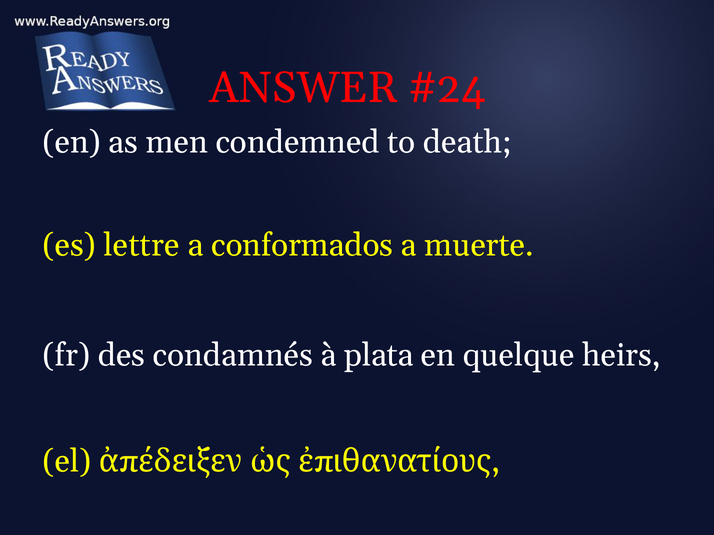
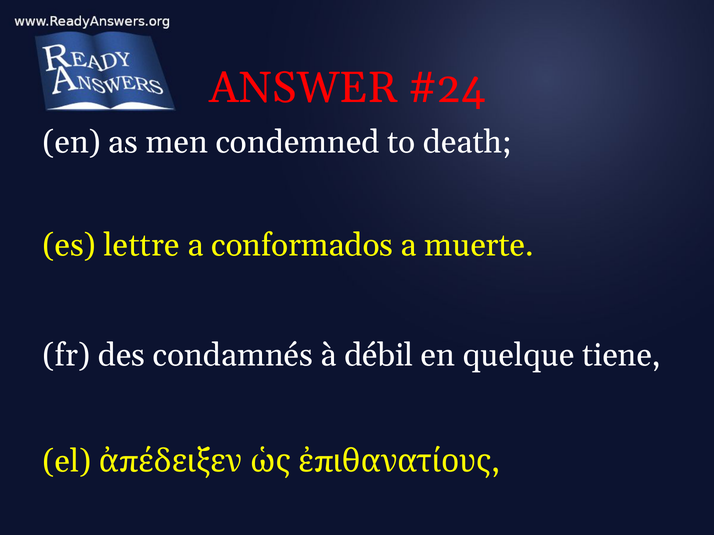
plata: plata -> débil
heirs: heirs -> tiene
